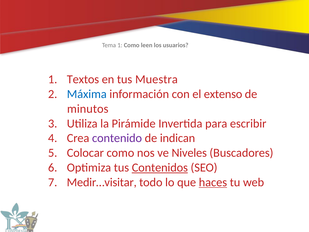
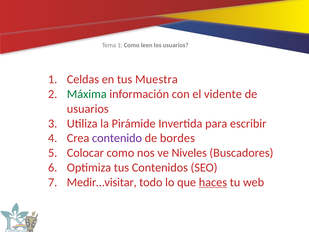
Textos: Textos -> Celdas
Máxima colour: blue -> green
extenso: extenso -> vidente
minutos at (88, 109): minutos -> usuarios
indican: indican -> bordes
Contenidos underline: present -> none
